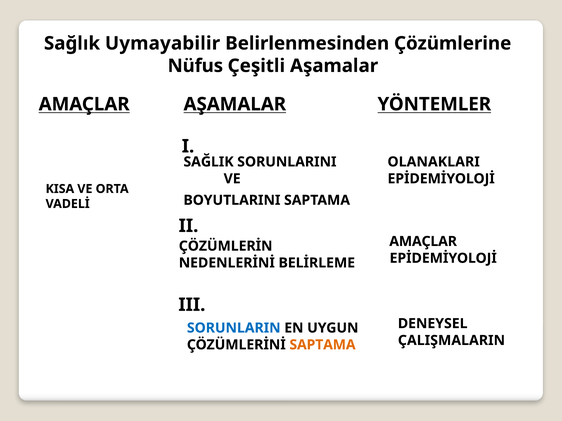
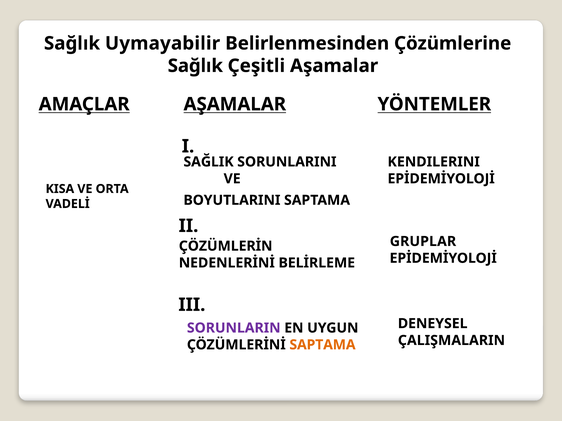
Nüfus at (195, 66): Nüfus -> Sağlık
OLANAKLARI: OLANAKLARI -> KENDILERINI
AMAÇLAR at (423, 242): AMAÇLAR -> GRUPLAR
SORUNLARIN colour: blue -> purple
